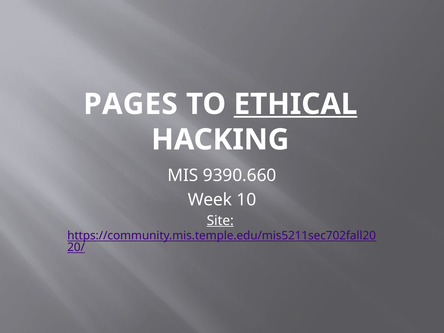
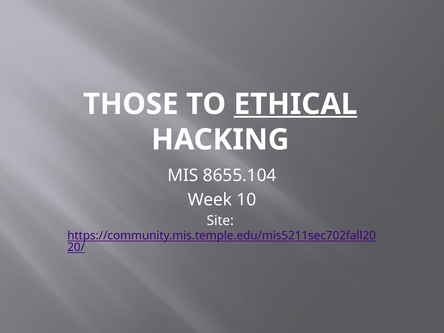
PAGES: PAGES -> THOSE
9390.660: 9390.660 -> 8655.104
Site underline: present -> none
